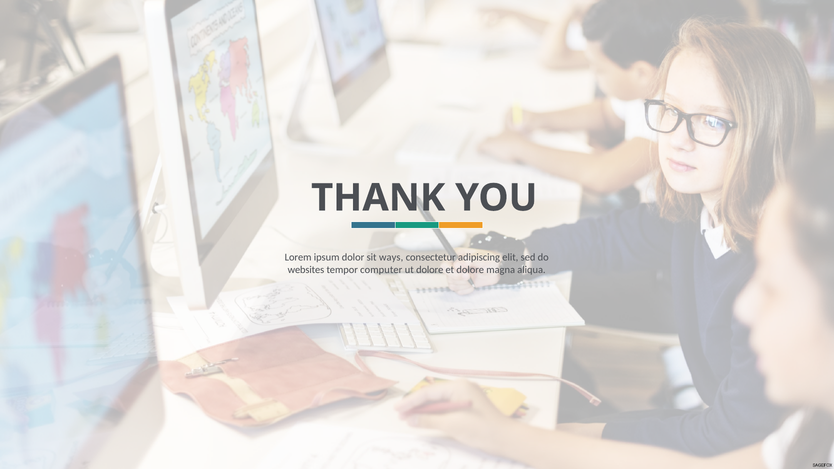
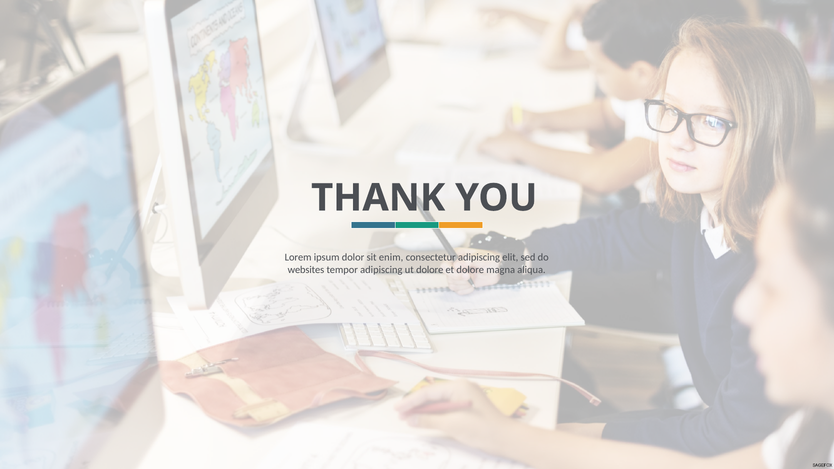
ways: ways -> enim
tempor computer: computer -> adipiscing
